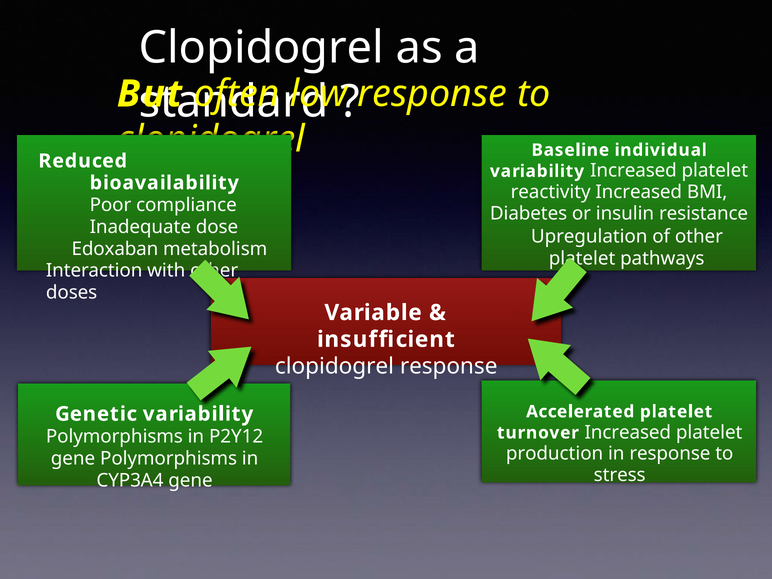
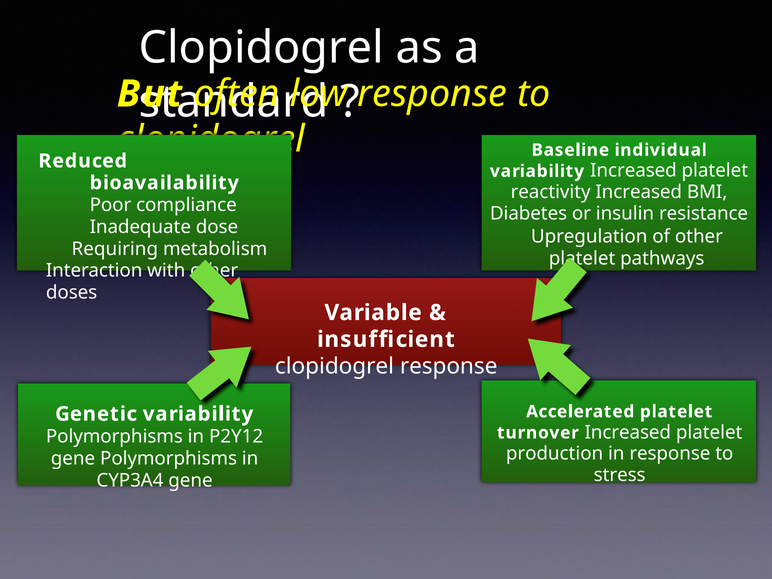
Edoxaban: Edoxaban -> Requiring
